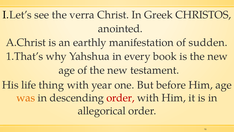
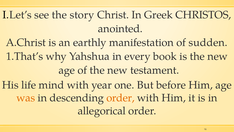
verra: verra -> story
thing: thing -> mind
order at (120, 98) colour: red -> orange
